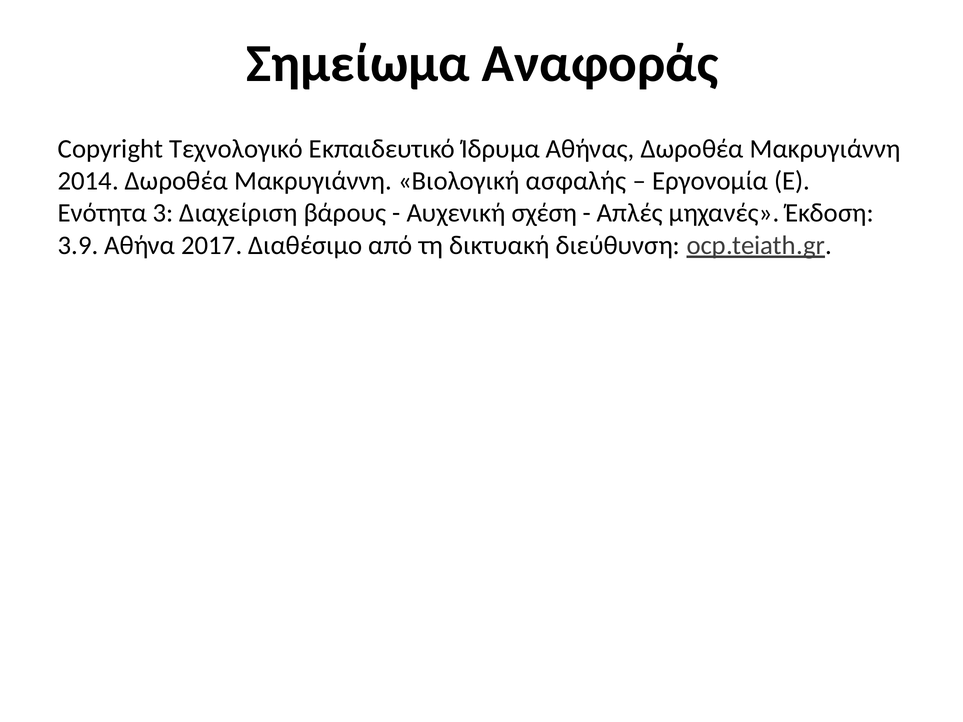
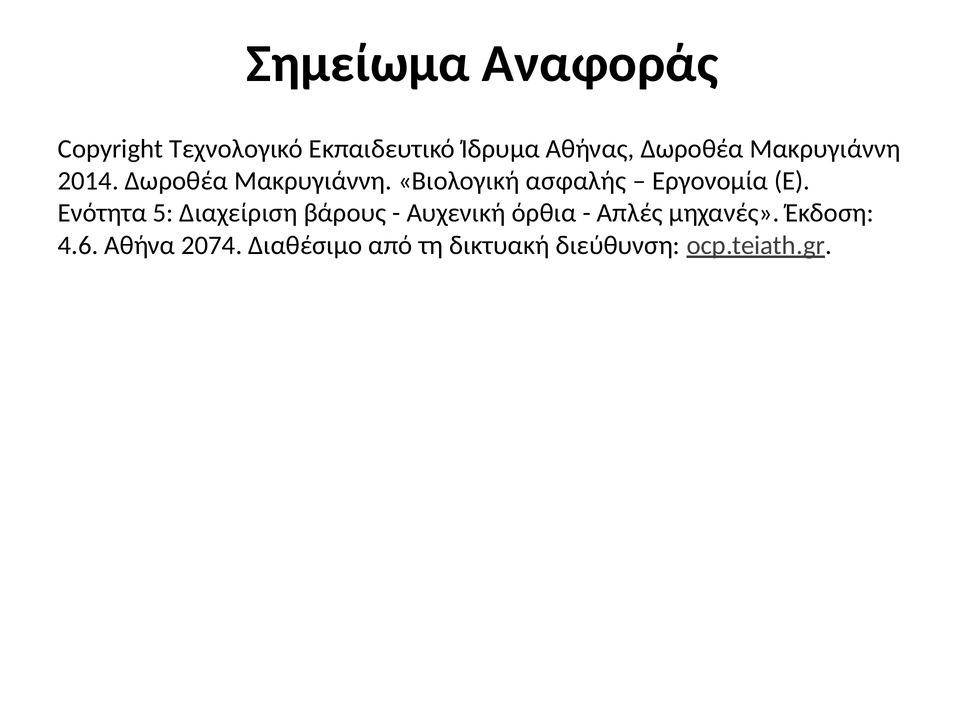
3: 3 -> 5
σχέση: σχέση -> όρθια
3.9: 3.9 -> 4.6
2017: 2017 -> 2074
